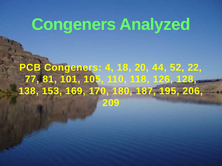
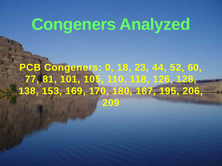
4: 4 -> 0
20: 20 -> 23
22: 22 -> 60
